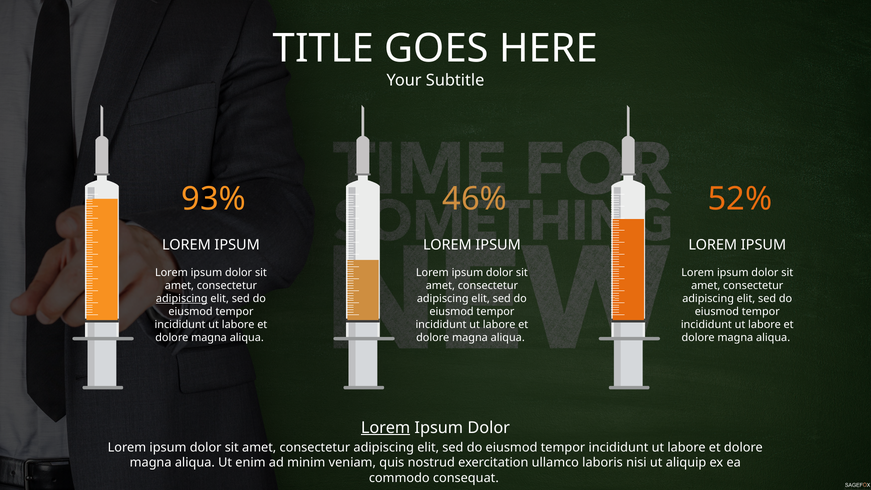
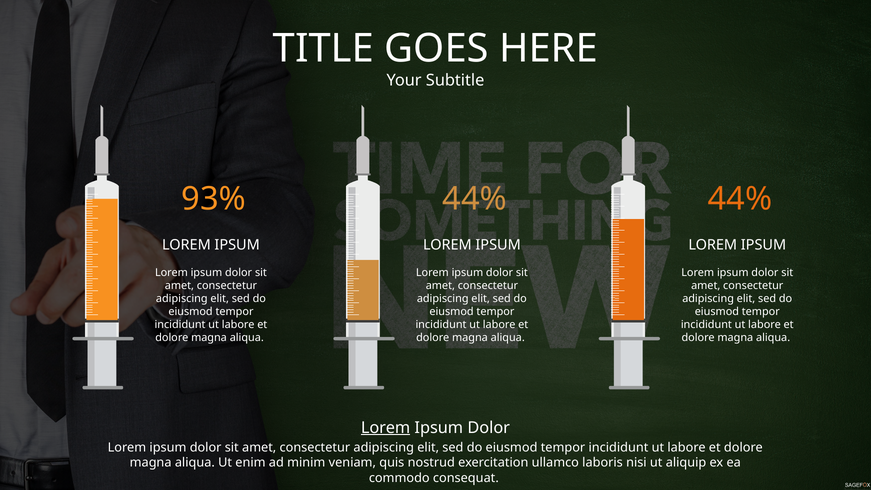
46% at (475, 199): 46% -> 44%
52% at (740, 199): 52% -> 44%
adipiscing at (182, 299) underline: present -> none
